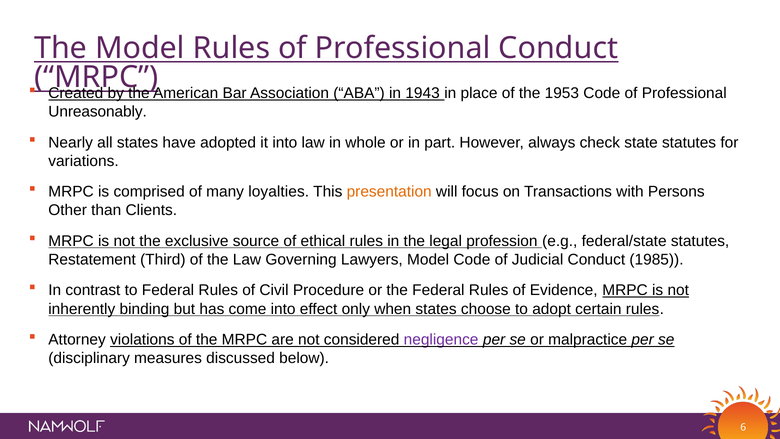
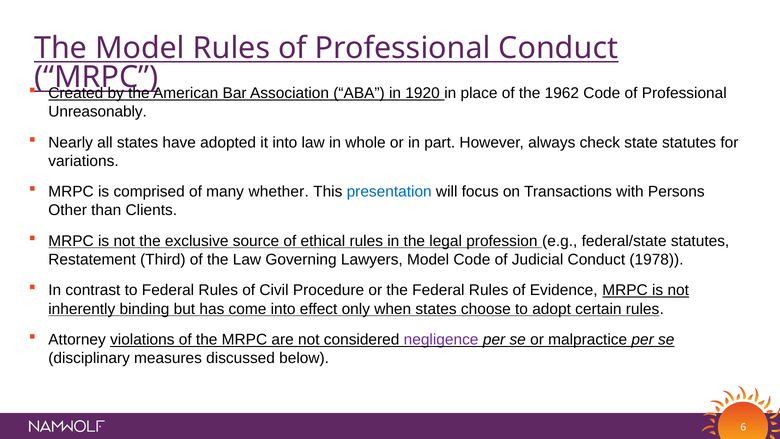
1943: 1943 -> 1920
1953: 1953 -> 1962
loyalties: loyalties -> whether
presentation colour: orange -> blue
1985: 1985 -> 1978
